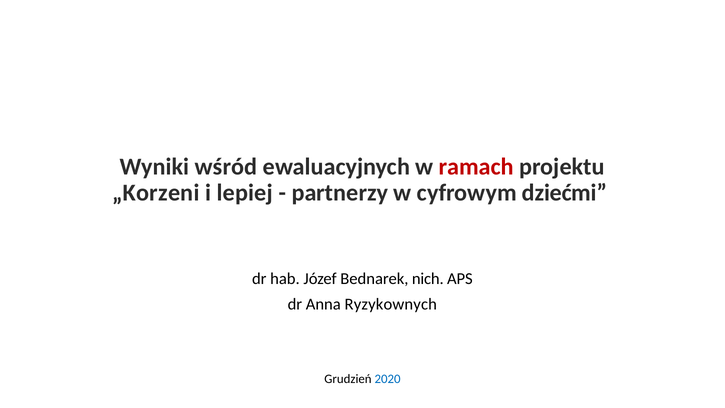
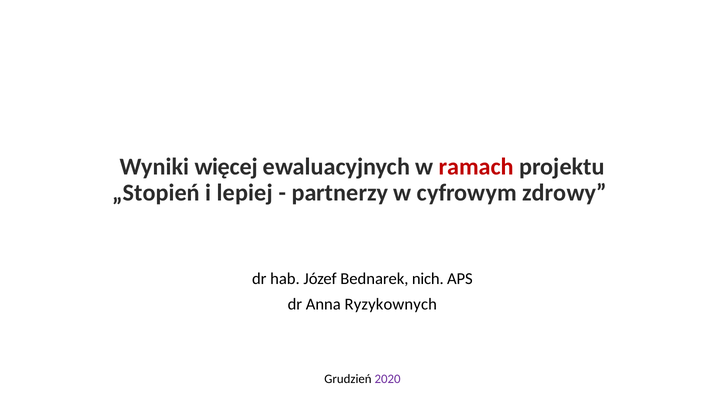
wśród: wśród -> więcej
„Korzeni: „Korzeni -> „Stopień
dziećmi: dziećmi -> zdrowy
2020 colour: blue -> purple
